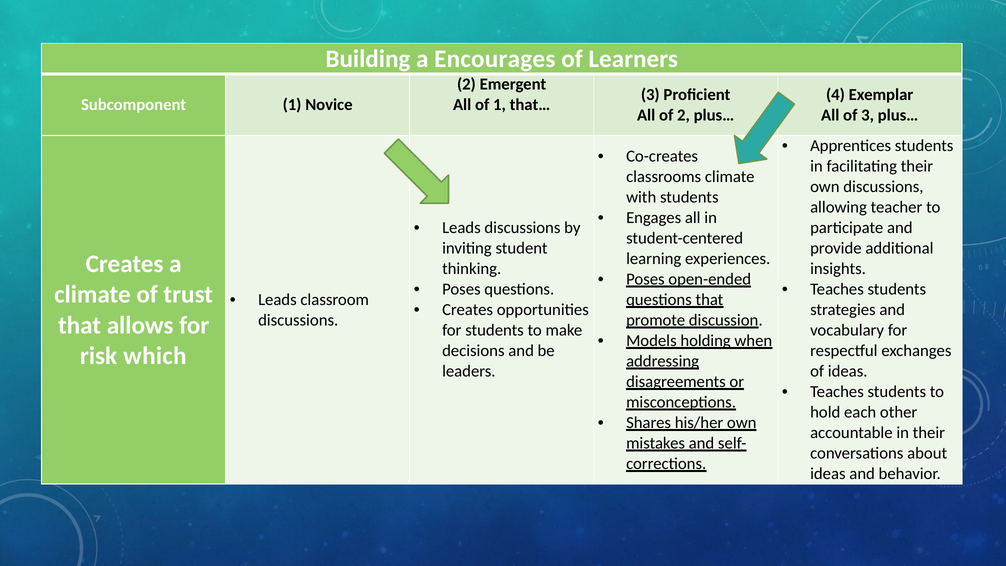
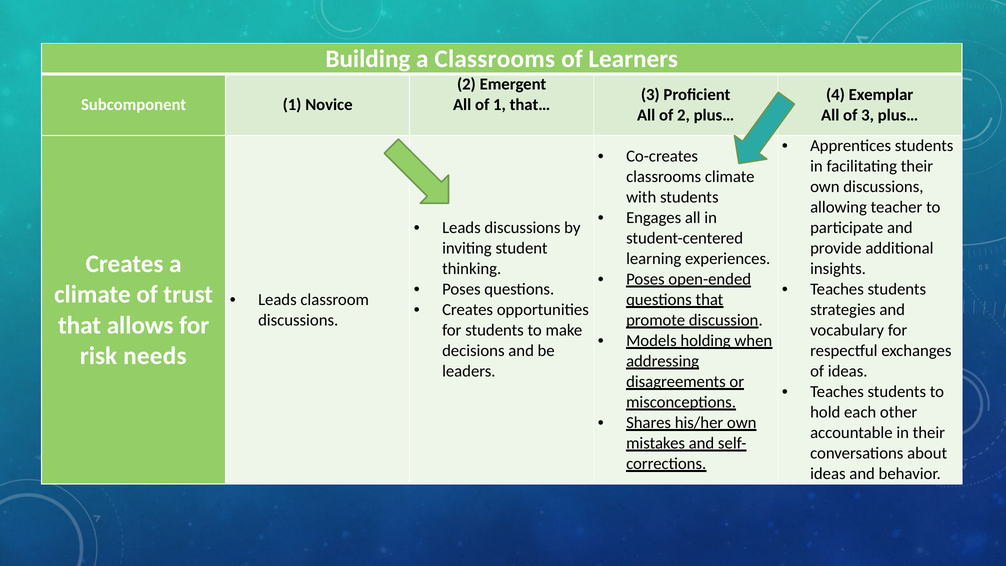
a Encourages: Encourages -> Classrooms
which: which -> needs
